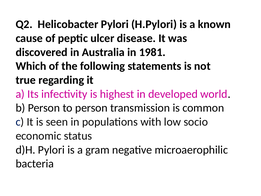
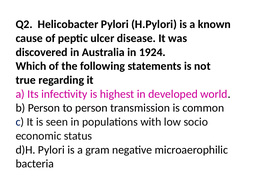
1981: 1981 -> 1924
